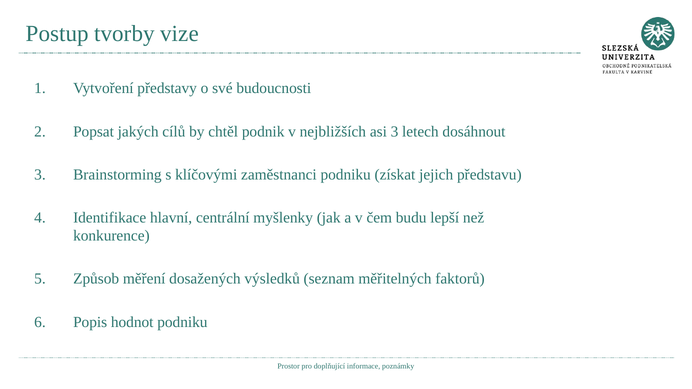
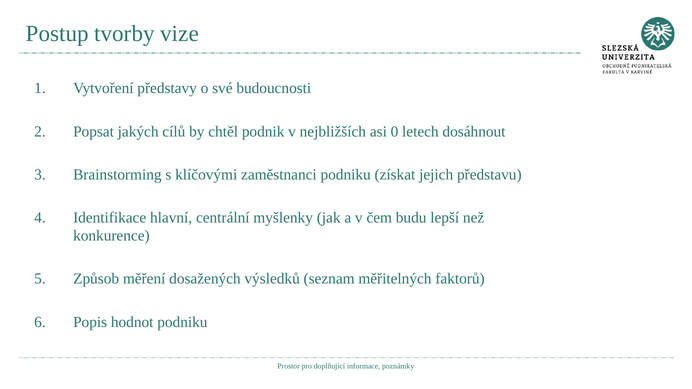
asi 3: 3 -> 0
